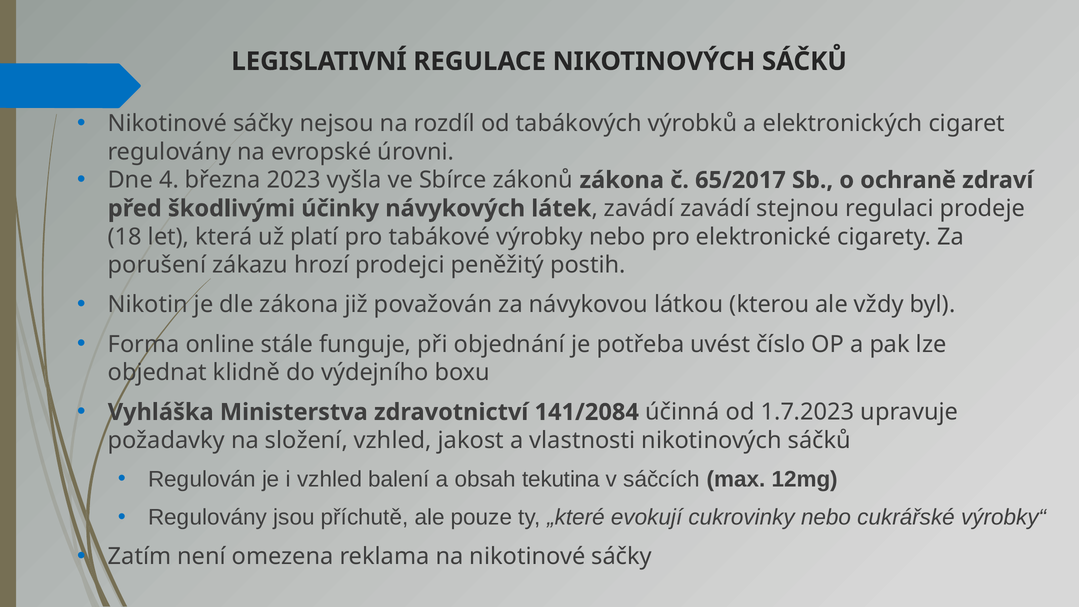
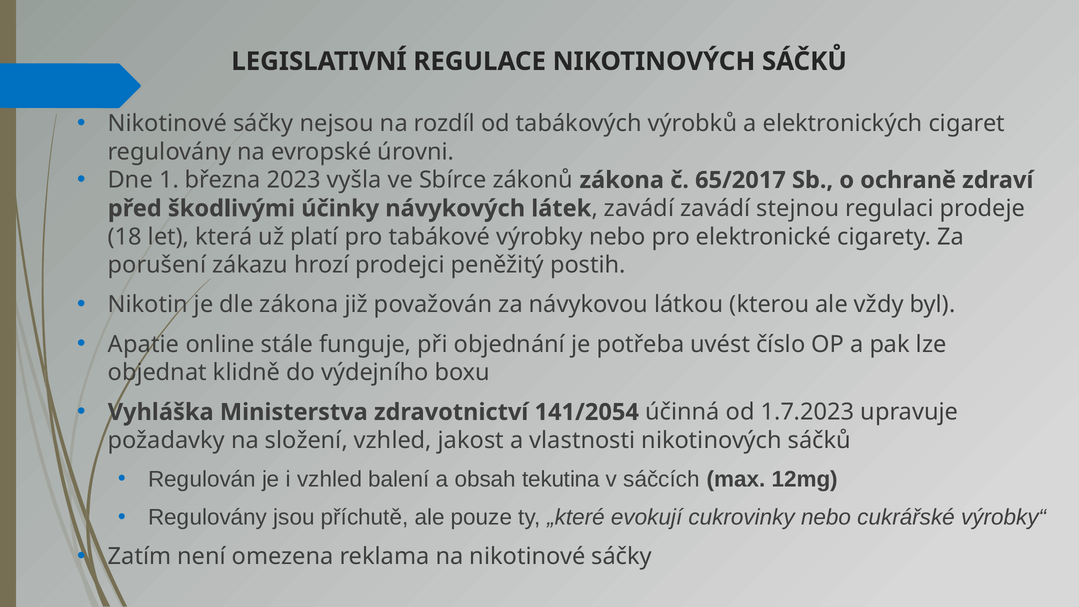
4: 4 -> 1
Forma: Forma -> Apatie
141/2084: 141/2084 -> 141/2054
